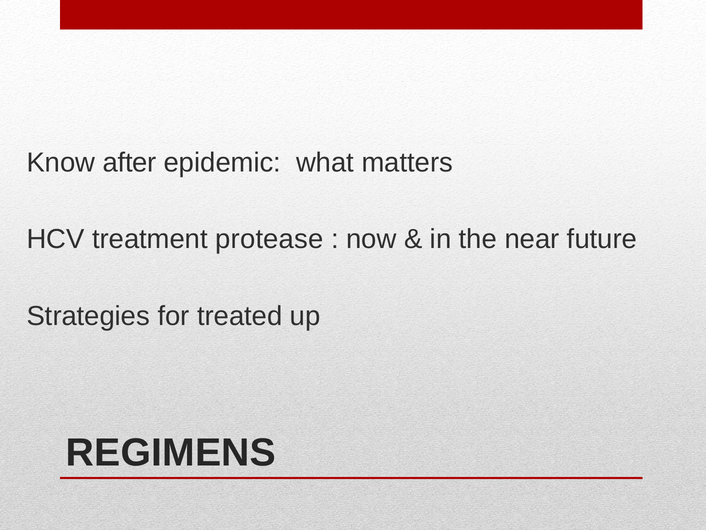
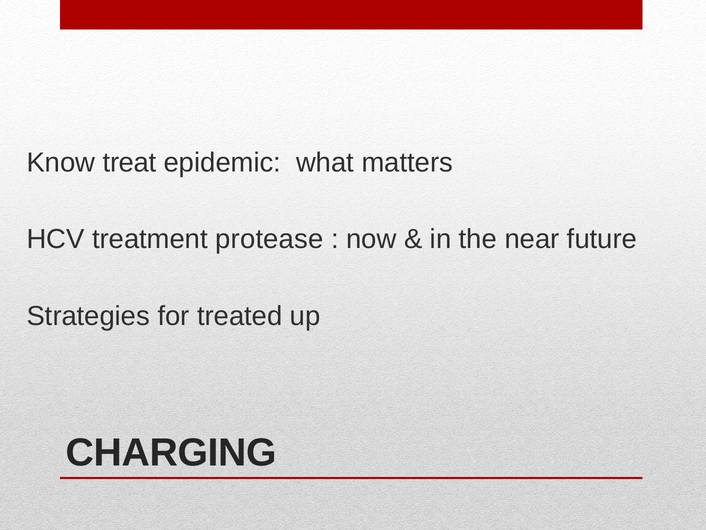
after: after -> treat
REGIMENS: REGIMENS -> CHARGING
